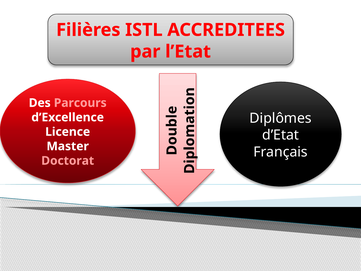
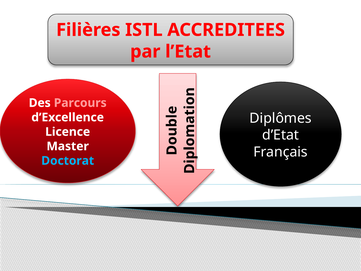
Doctorat colour: pink -> light blue
